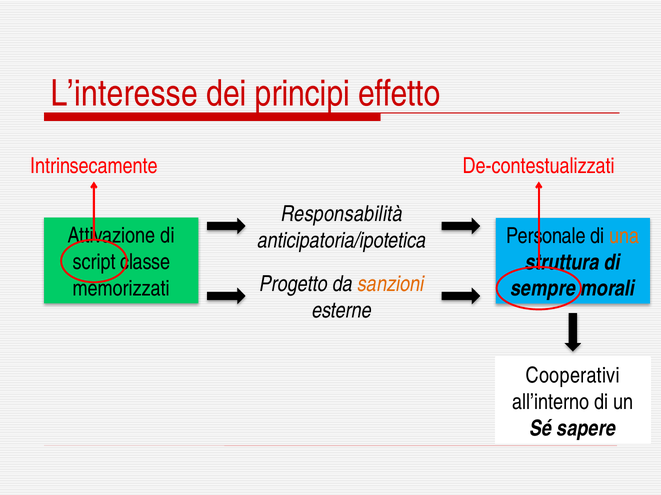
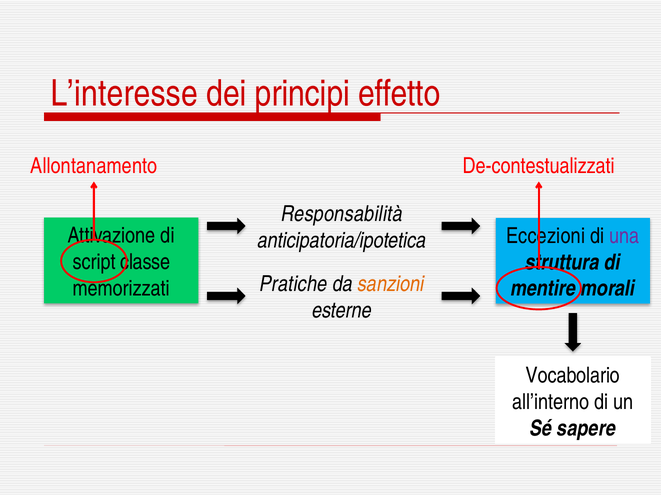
Intrinsecamente: Intrinsecamente -> Allontanamento
Personale: Personale -> Eccezioni
una colour: orange -> purple
Progetto: Progetto -> Pratiche
sempre: sempre -> mentire
Cooperativi: Cooperativi -> Vocabolario
